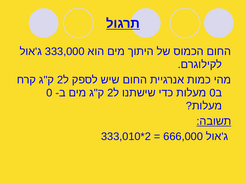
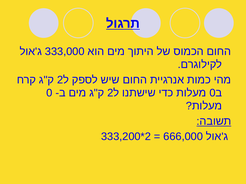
333,010: 333,010 -> 333,200
